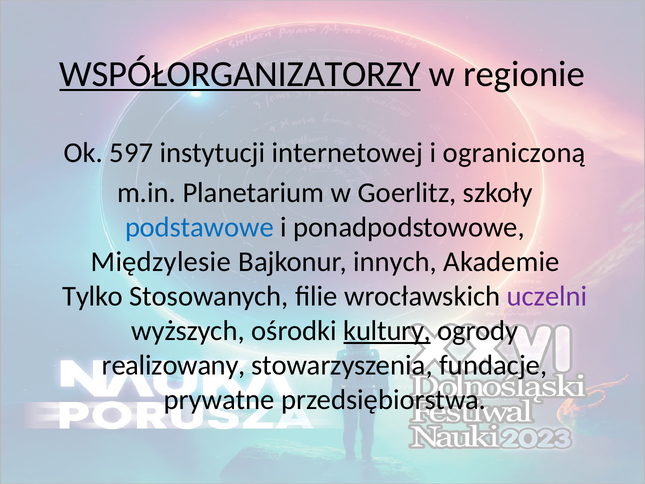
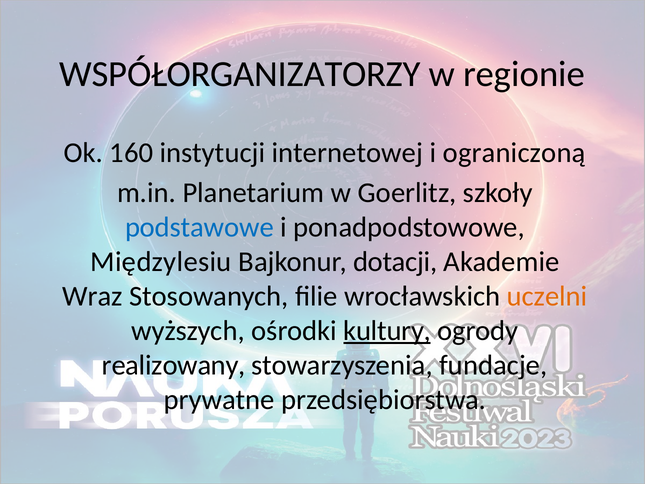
WSPÓŁORGANIZATORZY underline: present -> none
597: 597 -> 160
Międzylesie: Międzylesie -> Międzylesiu
innych: innych -> dotacji
Tylko: Tylko -> Wraz
uczelni colour: purple -> orange
